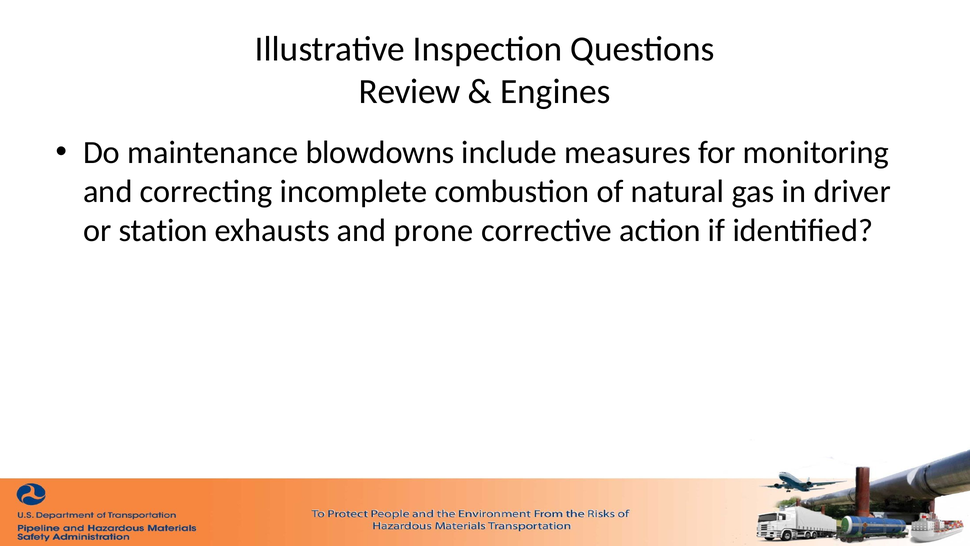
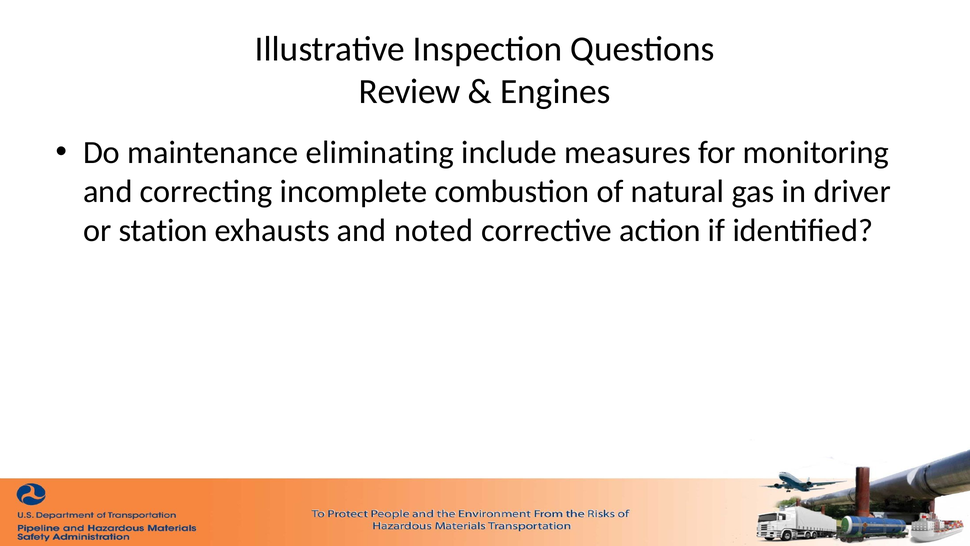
blowdowns: blowdowns -> eliminating
prone: prone -> noted
